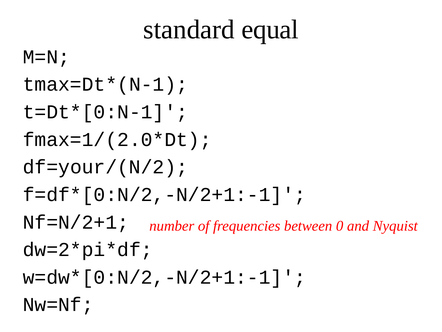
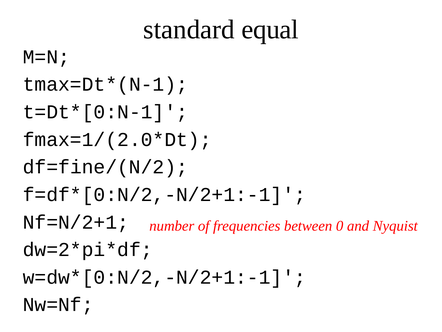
df=your/(N/2: df=your/(N/2 -> df=fine/(N/2
